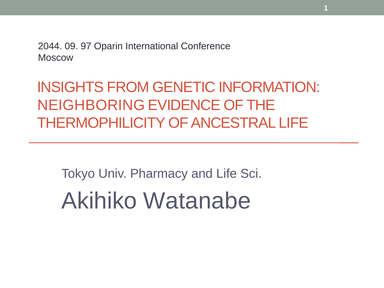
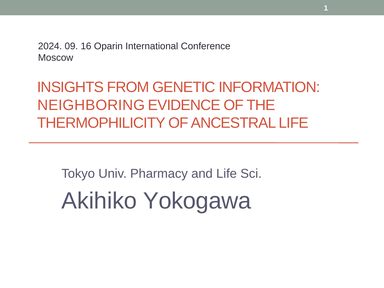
2044: 2044 -> 2024
97: 97 -> 16
Watanabe: Watanabe -> Yokogawa
